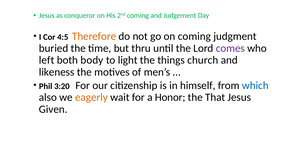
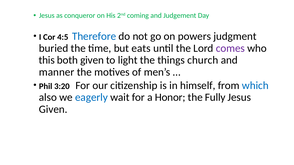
Therefore colour: orange -> blue
on coming: coming -> powers
thru: thru -> eats
left: left -> this
both body: body -> given
likeness: likeness -> manner
eagerly colour: orange -> blue
That: That -> Fully
